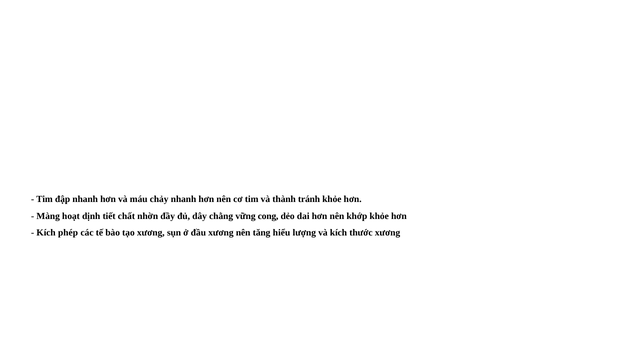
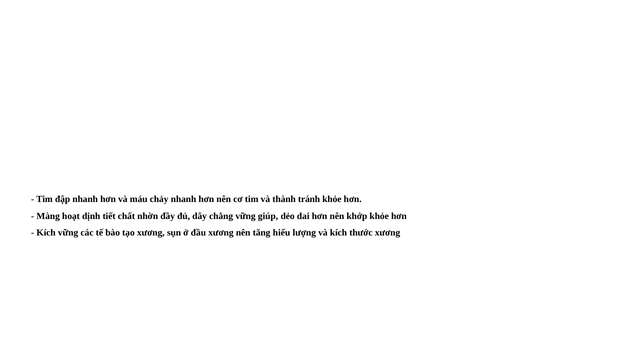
cong: cong -> giúp
Kích phép: phép -> vững
